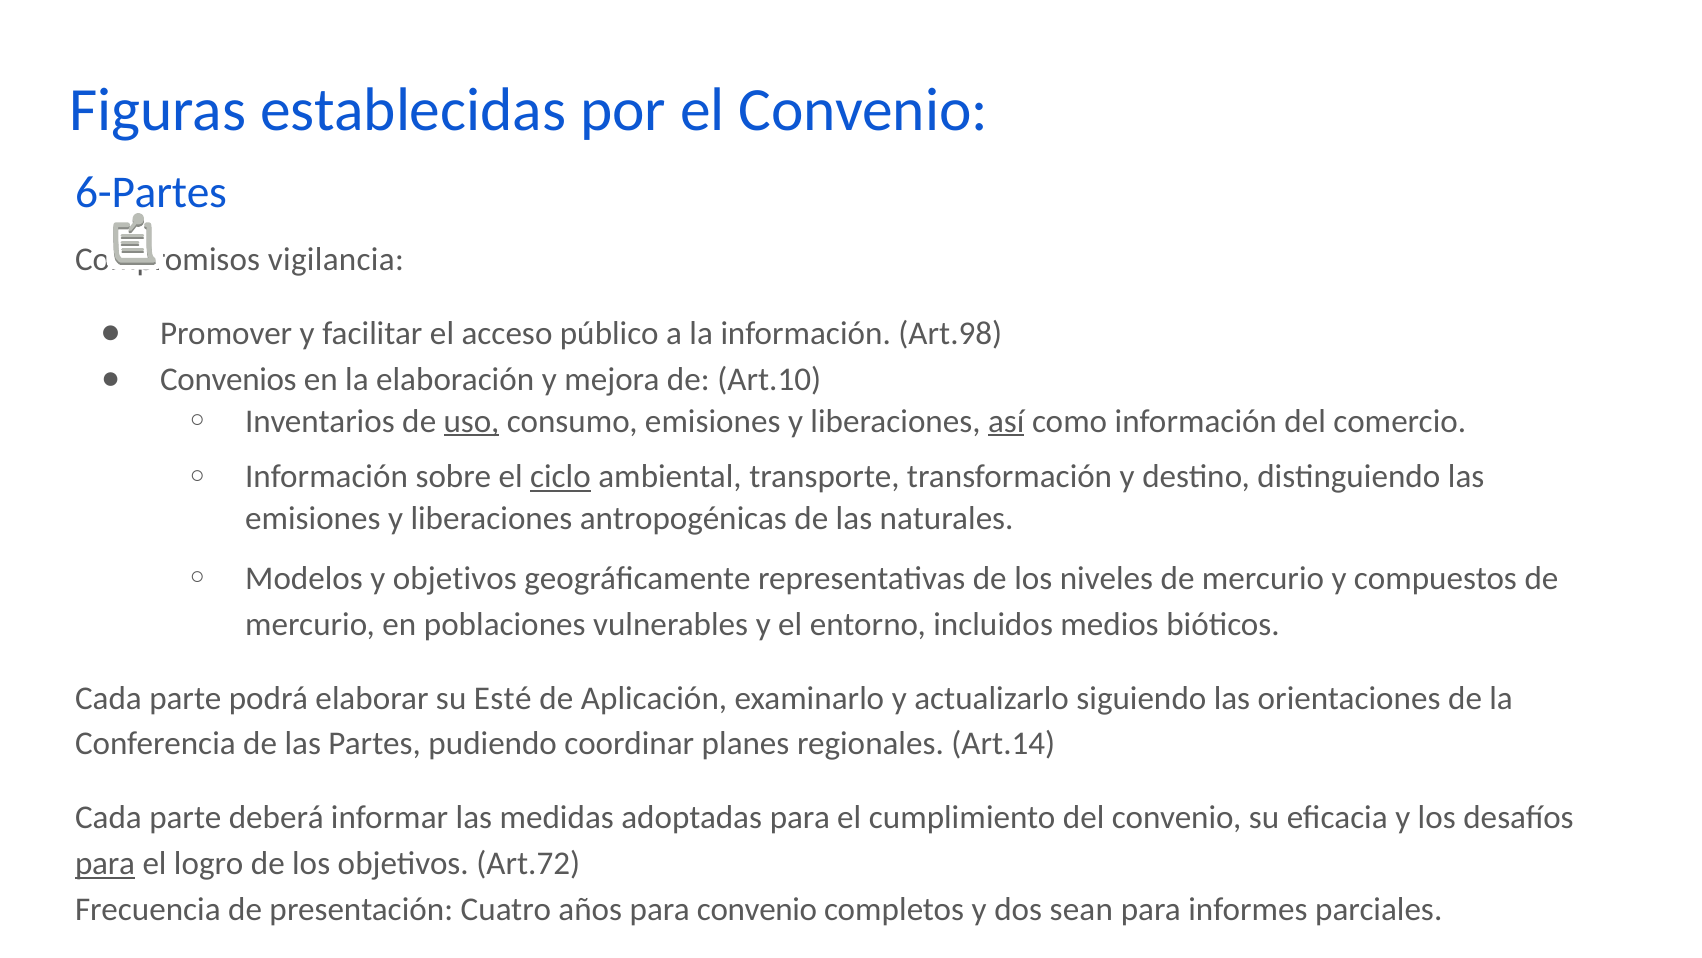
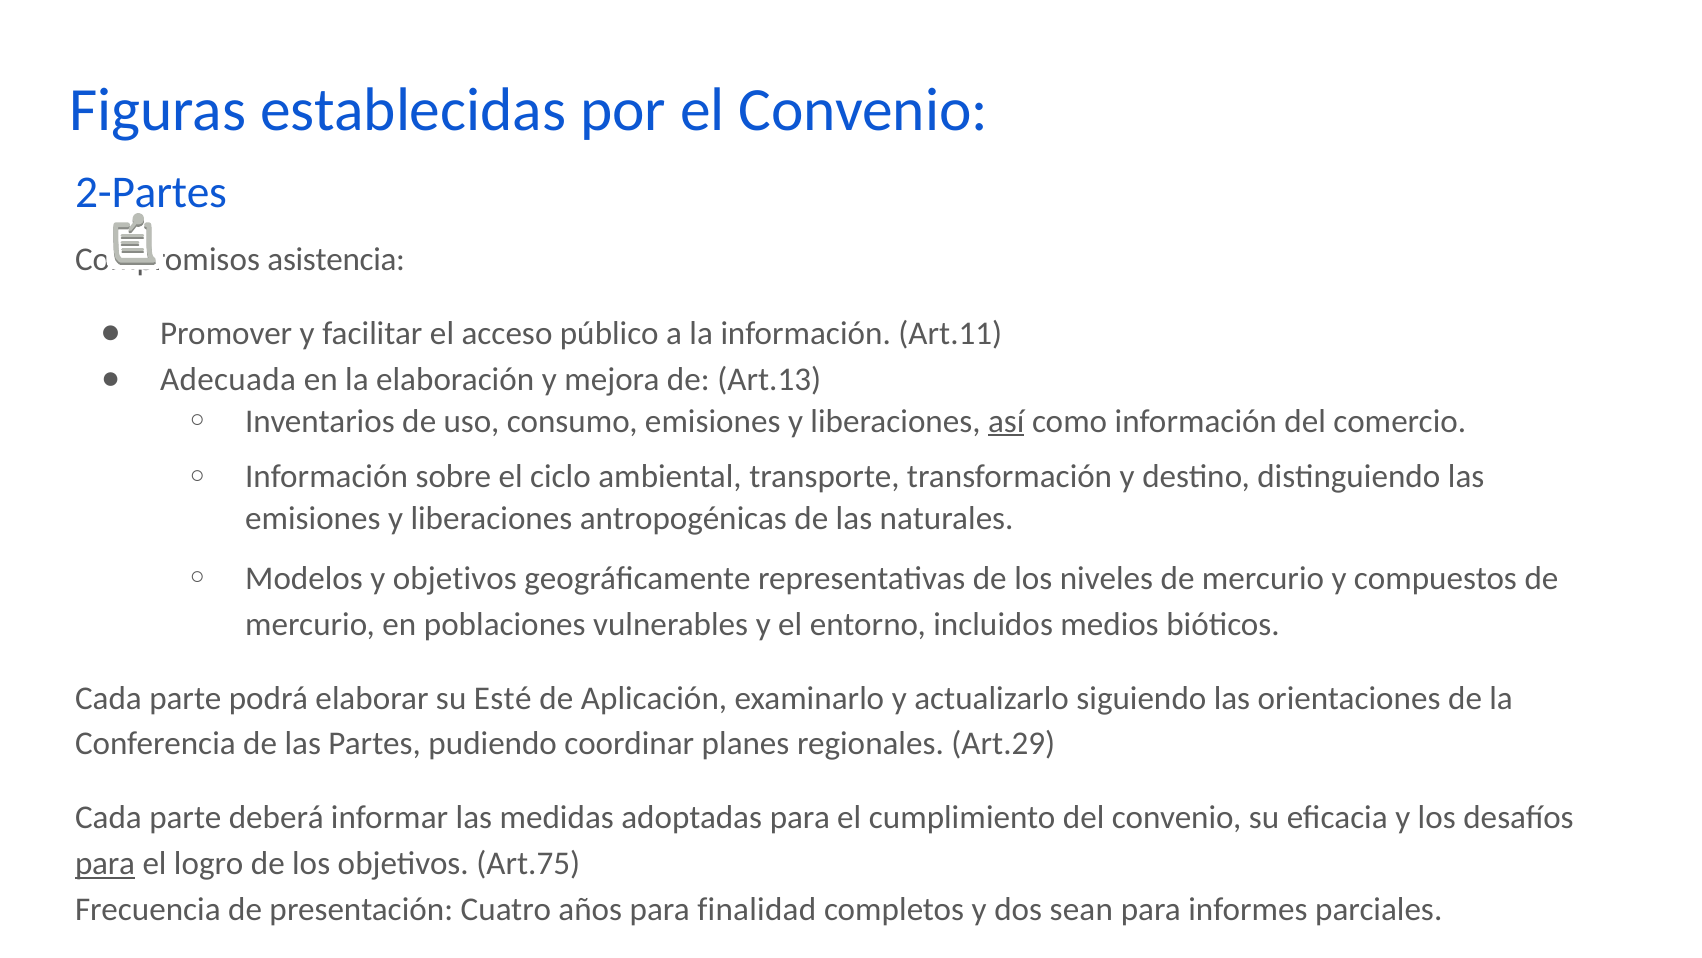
6-Partes: 6-Partes -> 2-Partes
vigilancia: vigilancia -> asistencia
Art.98: Art.98 -> Art.11
Convenios: Convenios -> Adecuada
Art.10: Art.10 -> Art.13
uso underline: present -> none
ciclo underline: present -> none
Art.14: Art.14 -> Art.29
Art.72: Art.72 -> Art.75
para convenio: convenio -> finalidad
